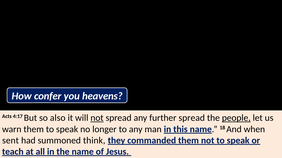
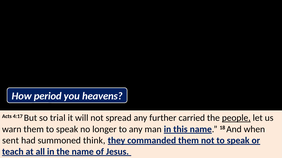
confer: confer -> period
also: also -> trial
not at (97, 118) underline: present -> none
further spread: spread -> carried
